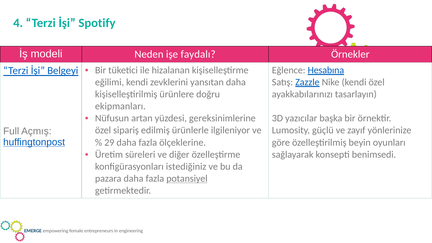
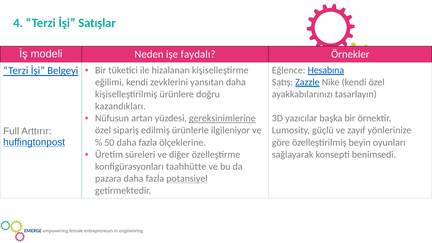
Spotify: Spotify -> Satışlar
ekipmanları: ekipmanları -> kazandıkları
gereksinimlerine underline: none -> present
Açmış: Açmış -> Arttırır
29: 29 -> 50
istediğiniz: istediğiniz -> taahhütte
